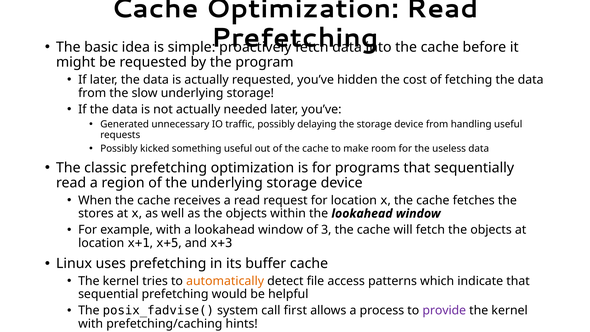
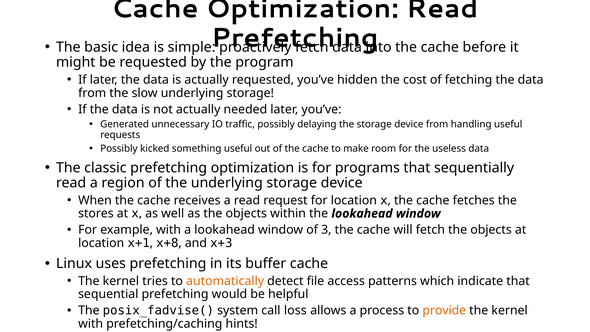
x+5: x+5 -> x+8
first: first -> loss
provide colour: purple -> orange
